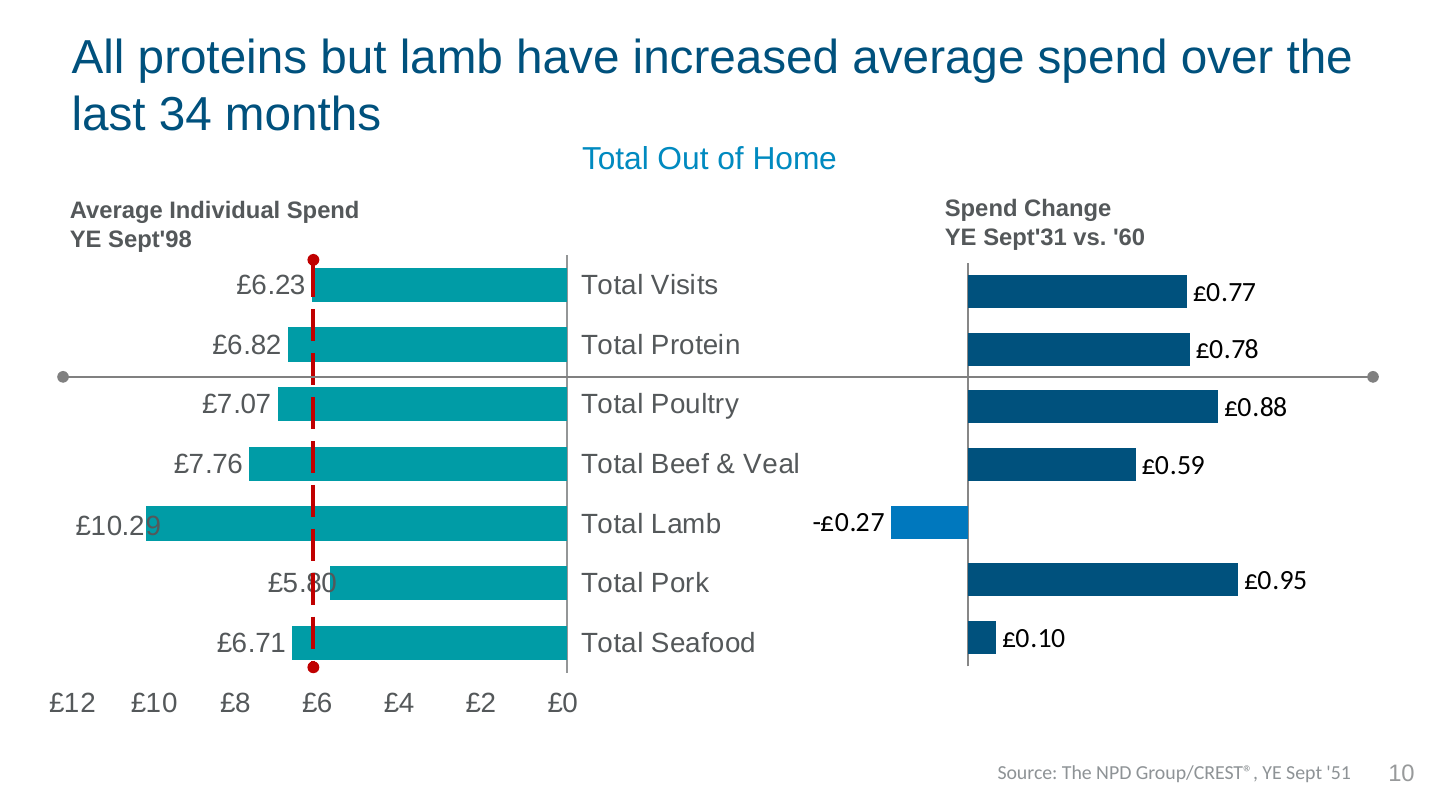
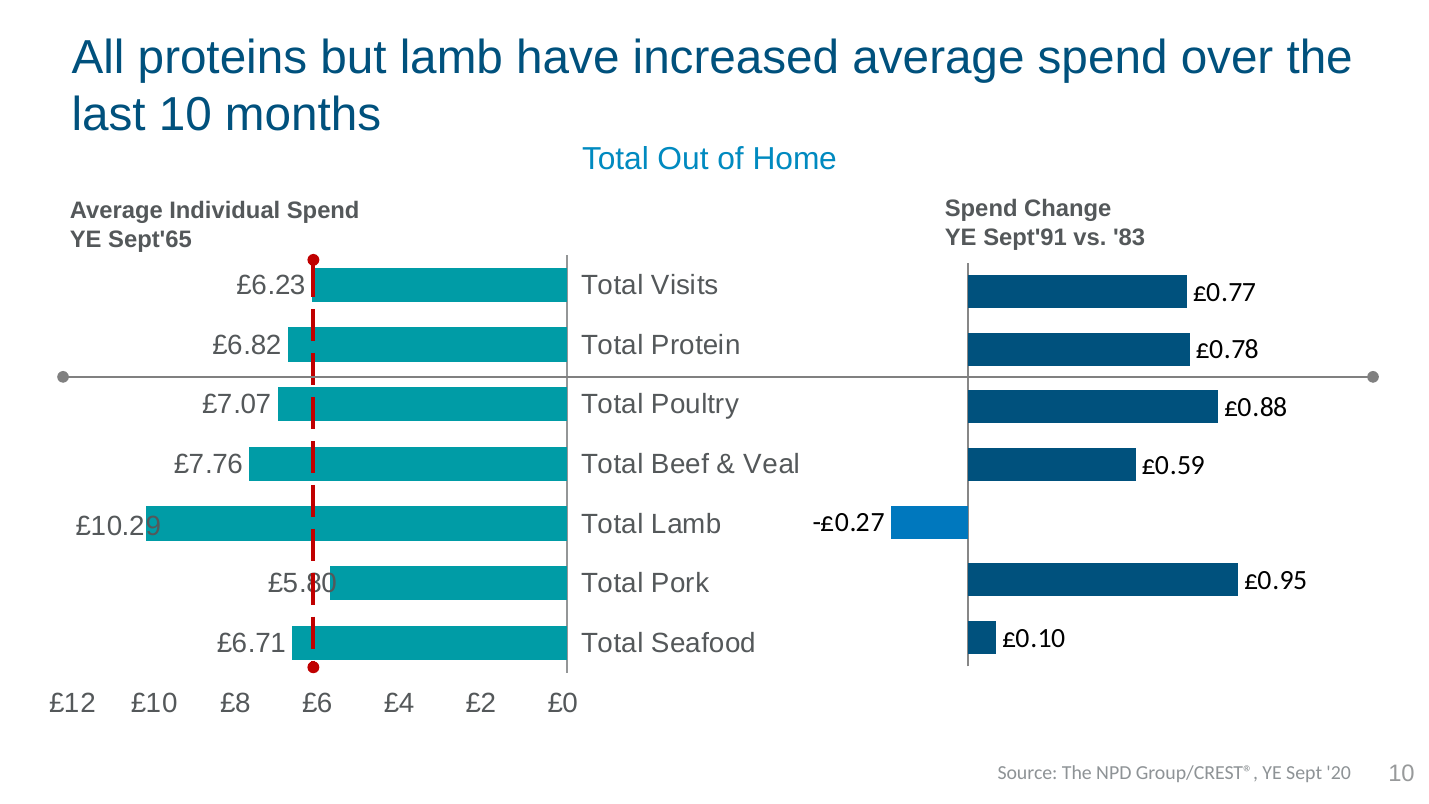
last 34: 34 -> 10
Sept'31: Sept'31 -> Sept'91
60: 60 -> 83
Sept'98: Sept'98 -> Sept'65
51: 51 -> 20
